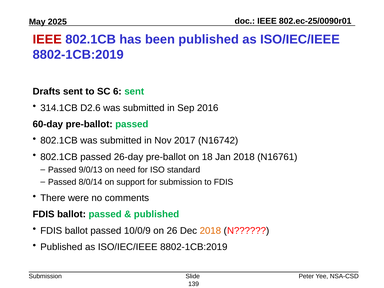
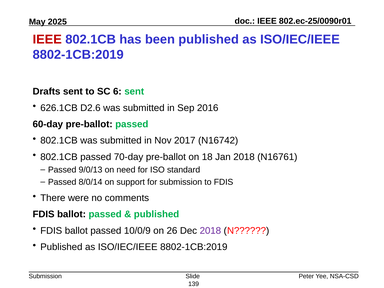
314.1CB: 314.1CB -> 626.1CB
26-day: 26-day -> 70-day
2018 at (210, 231) colour: orange -> purple
